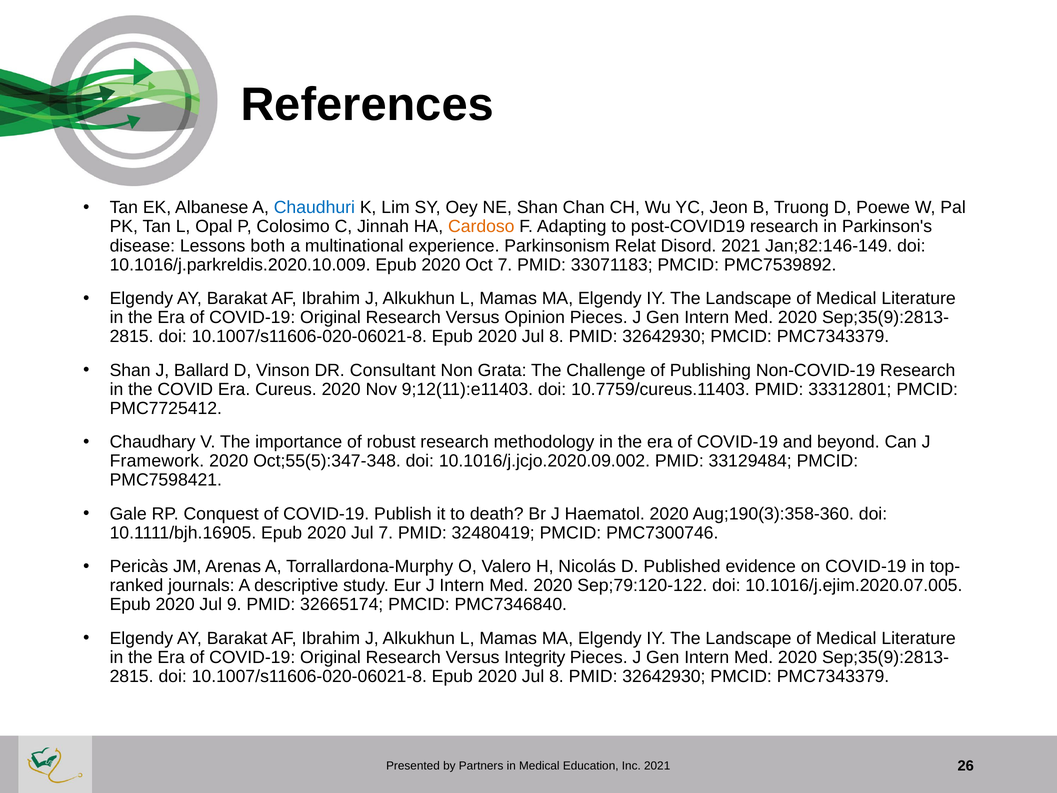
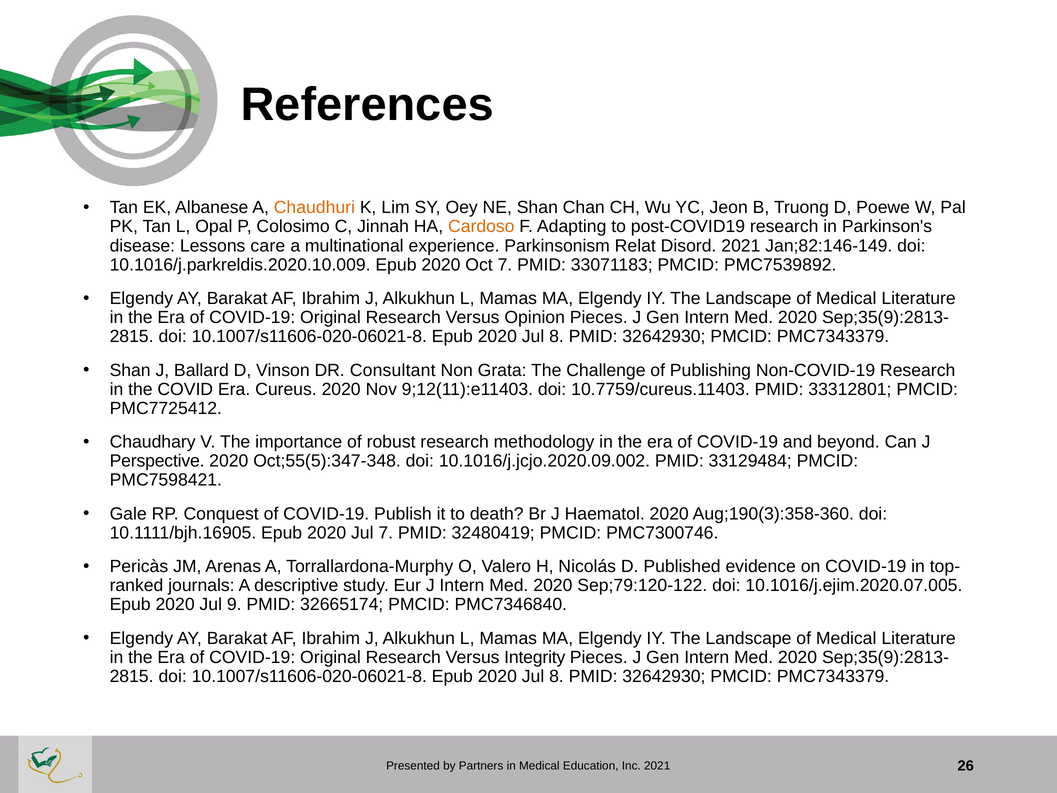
Chaudhuri colour: blue -> orange
both: both -> care
Framework: Framework -> Perspective
